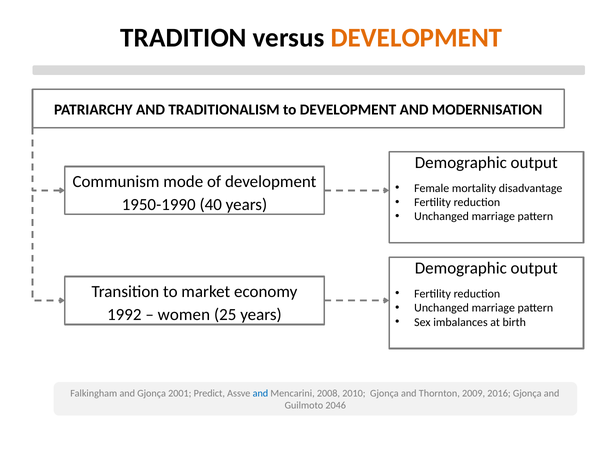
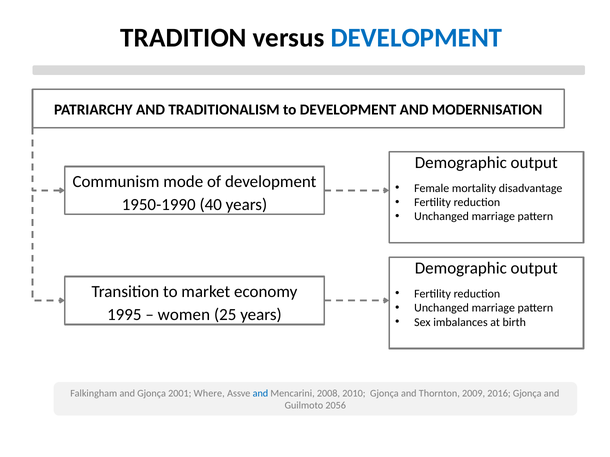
DEVELOPMENT at (417, 38) colour: orange -> blue
1992: 1992 -> 1995
Predict: Predict -> Where
2046: 2046 -> 2056
